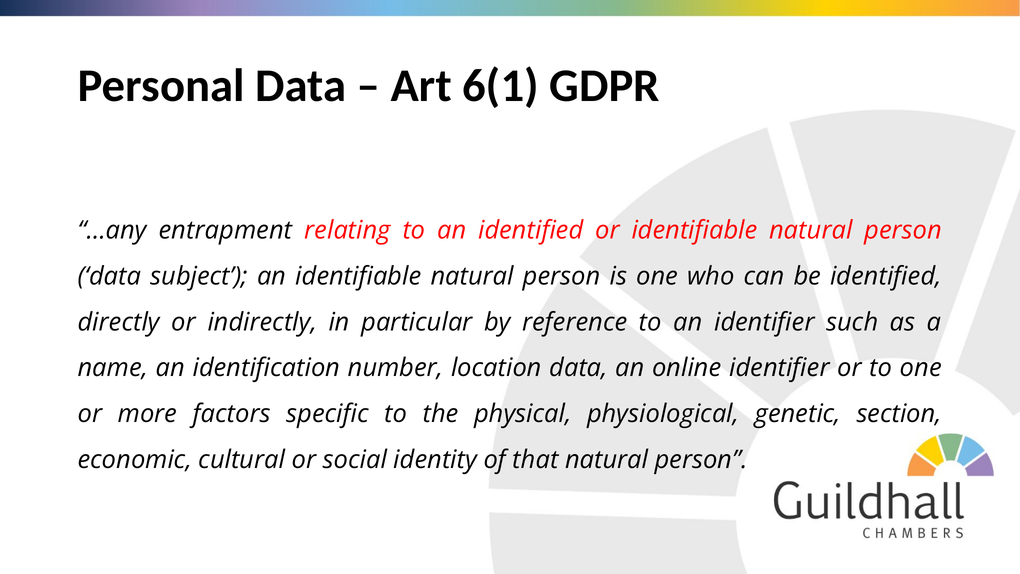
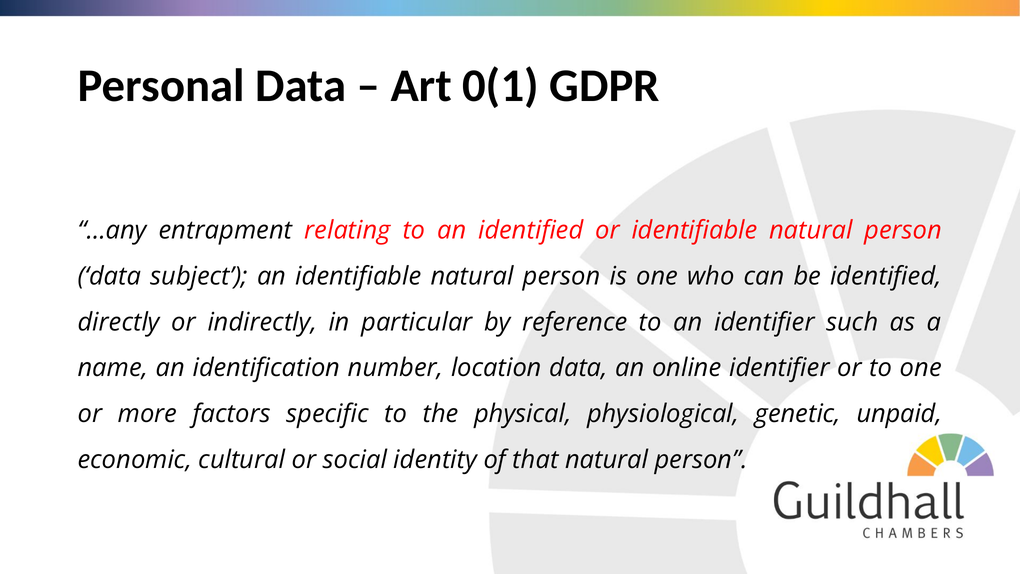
6(1: 6(1 -> 0(1
section: section -> unpaid
